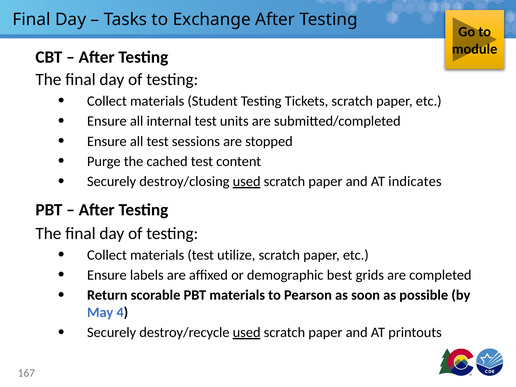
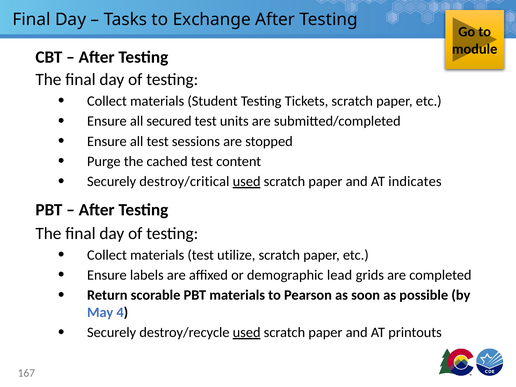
internal: internal -> secured
destroy/closing: destroy/closing -> destroy/critical
best: best -> lead
